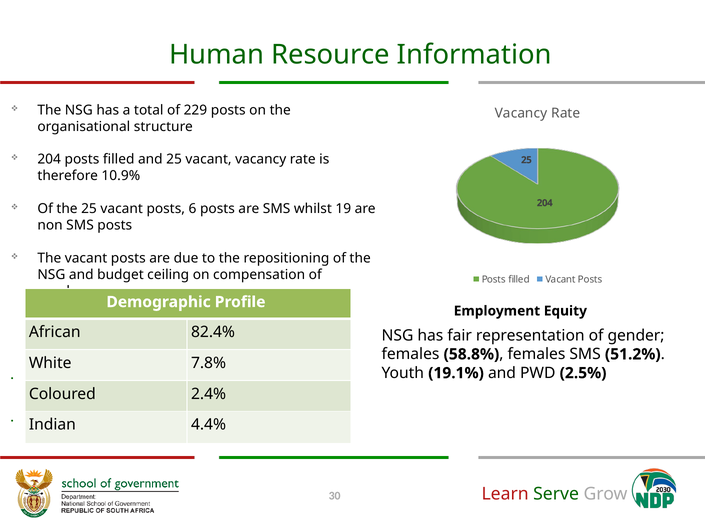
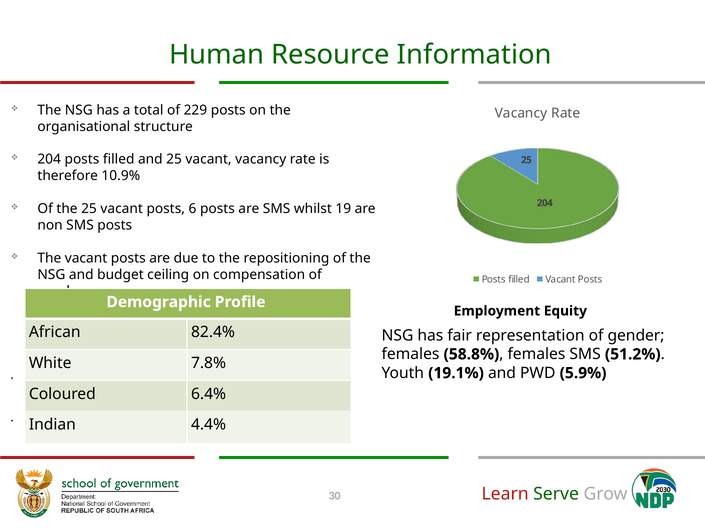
2.5%: 2.5% -> 5.9%
2.4%: 2.4% -> 6.4%
